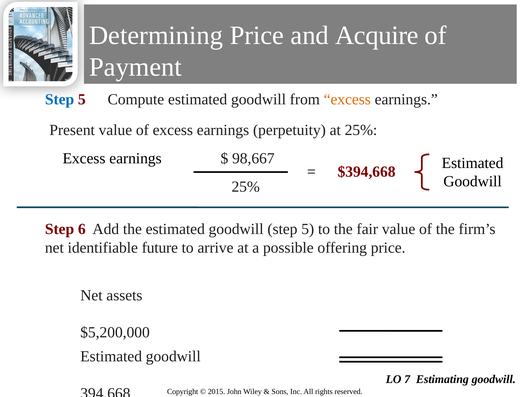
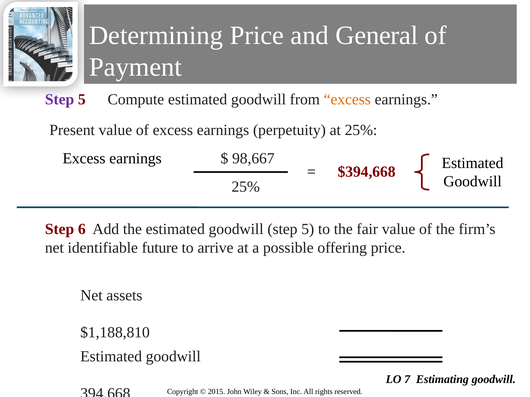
Acquire: Acquire -> General
Step at (60, 99) colour: blue -> purple
$5,200,000: $5,200,000 -> $1,188,810
